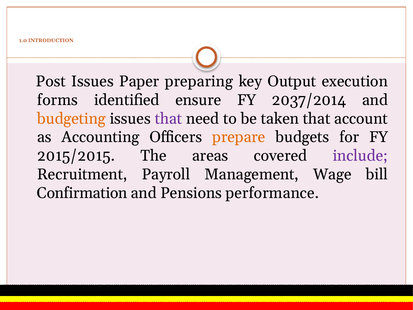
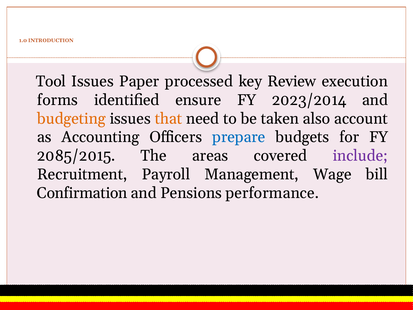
Post: Post -> Tool
preparing: preparing -> processed
Output: Output -> Review
2037/2014: 2037/2014 -> 2023/2014
that at (168, 118) colour: purple -> orange
taken that: that -> also
prepare colour: orange -> blue
2015/2015: 2015/2015 -> 2085/2015
